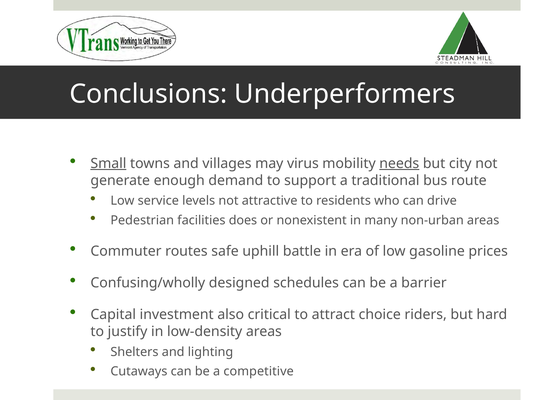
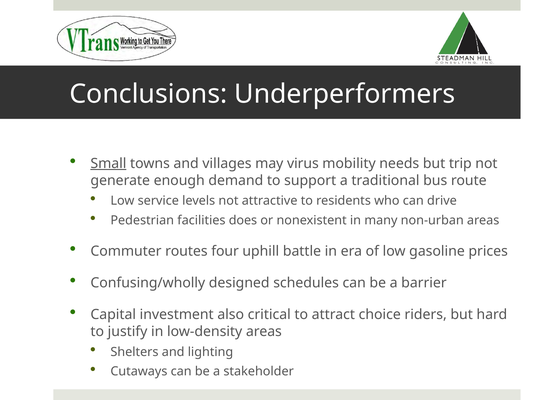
needs underline: present -> none
city: city -> trip
safe: safe -> four
competitive: competitive -> stakeholder
